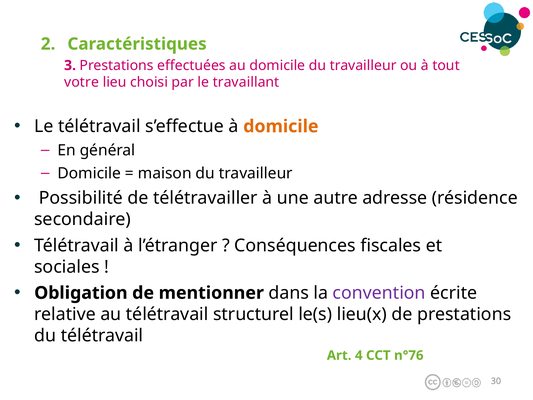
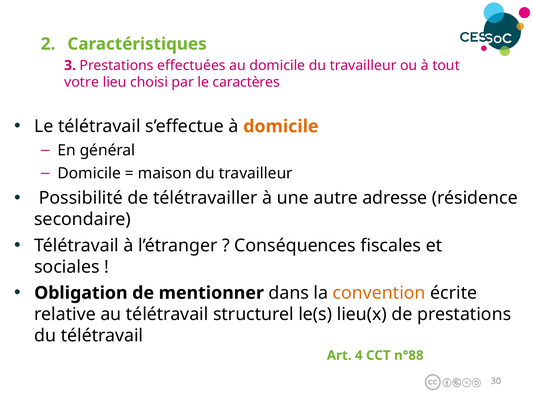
travaillant: travaillant -> caractères
convention colour: purple -> orange
n°76: n°76 -> n°88
